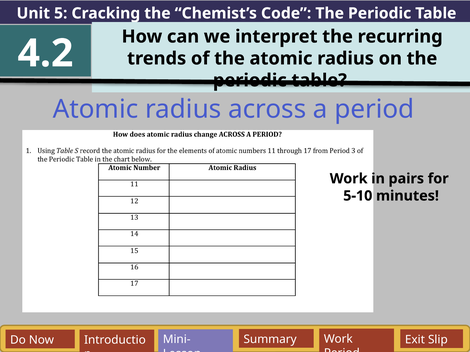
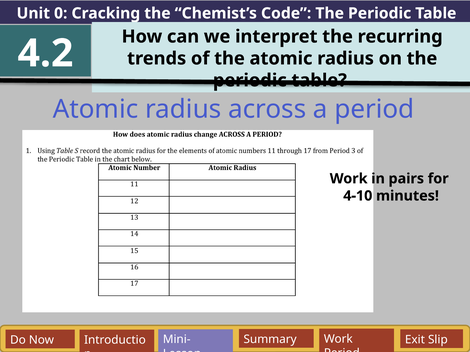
5: 5 -> 0
5-10: 5-10 -> 4-10
